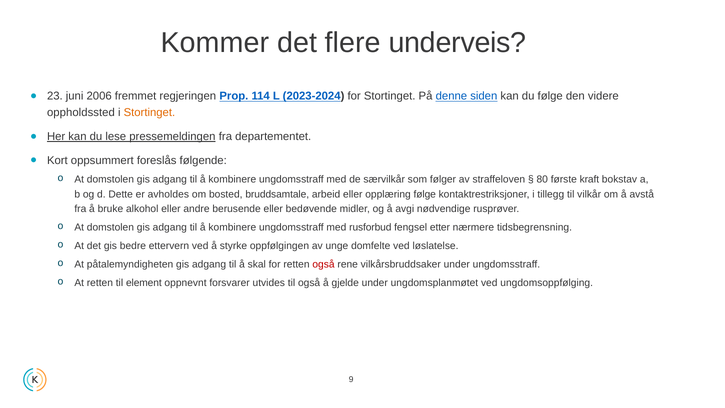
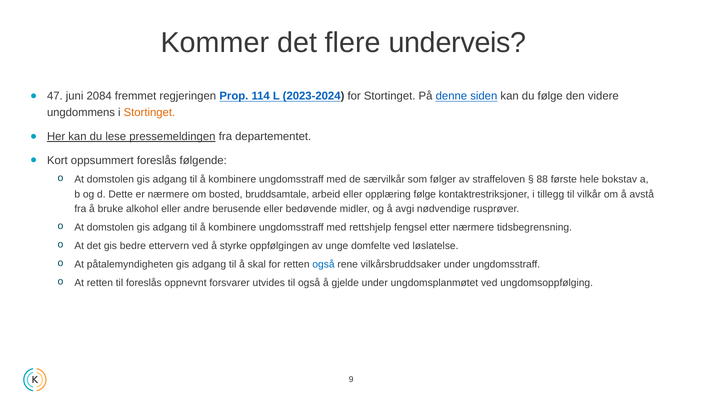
23: 23 -> 47
2006: 2006 -> 2084
oppholdssted: oppholdssted -> ungdommens
80: 80 -> 88
kraft: kraft -> hele
er avholdes: avholdes -> nærmere
rusforbud: rusforbud -> rettshjelp
også at (323, 264) colour: red -> blue
til element: element -> foreslås
